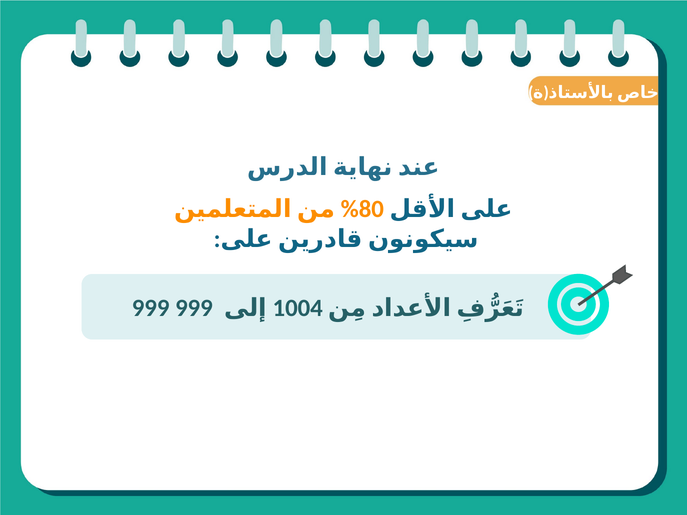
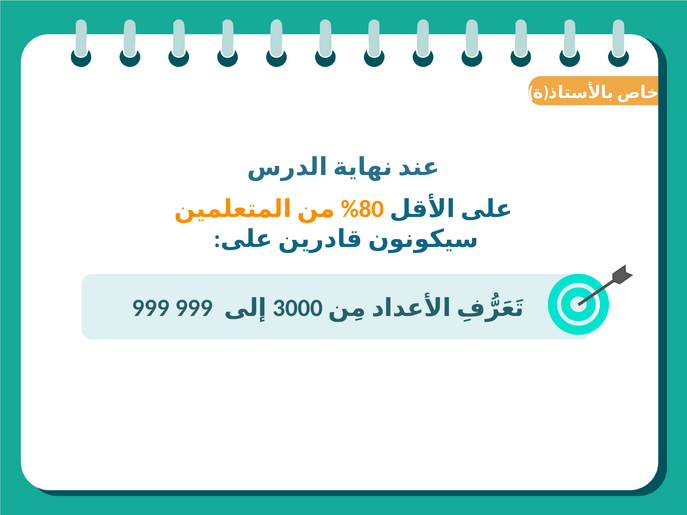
1004: 1004 -> 3000
